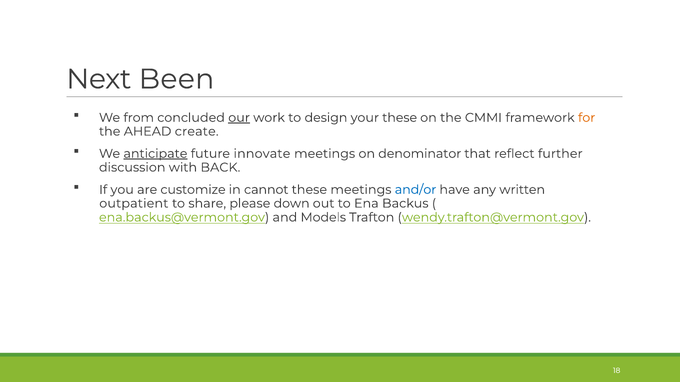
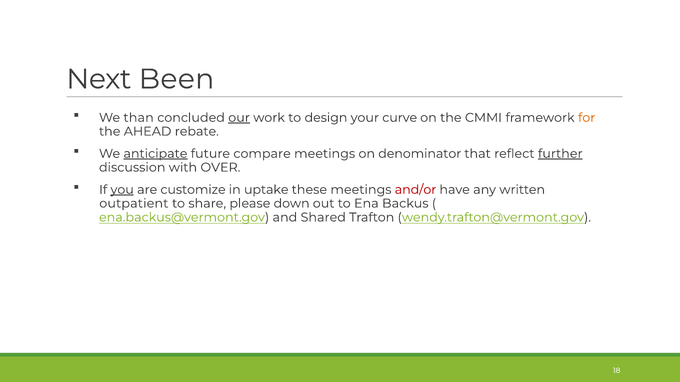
from: from -> than
your these: these -> curve
create: create -> rebate
innovate: innovate -> compare
further underline: none -> present
BACK: BACK -> OVER
you underline: none -> present
cannot: cannot -> uptake
and/or colour: blue -> red
Models: Models -> Shared
